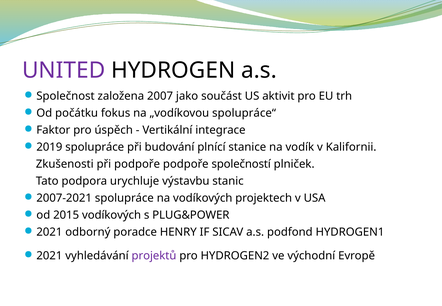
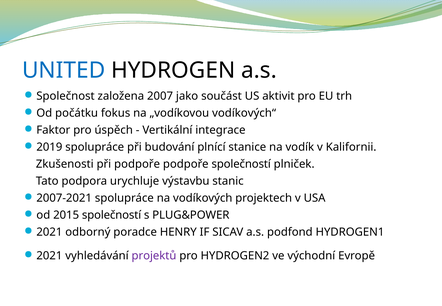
UNITED colour: purple -> blue
spolupráce“: spolupráce“ -> vodíkových“
2015 vodíkových: vodíkových -> společností
